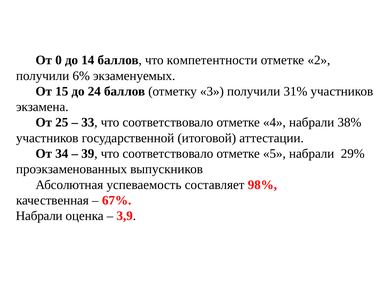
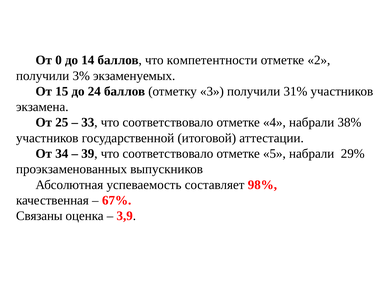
6%: 6% -> 3%
Набрали at (39, 216): Набрали -> Связаны
